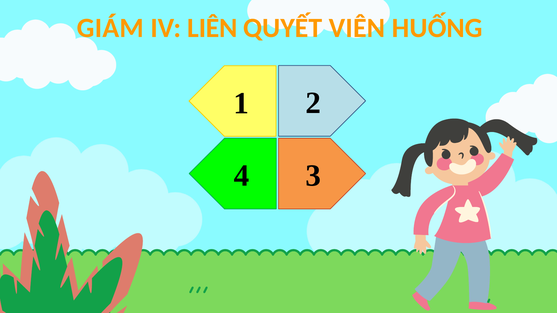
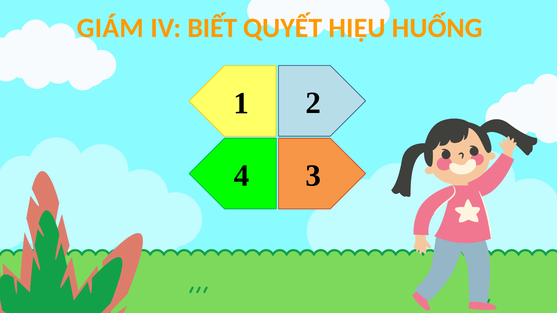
LIÊN: LIÊN -> BIẾT
VIÊN: VIÊN -> HIỆU
